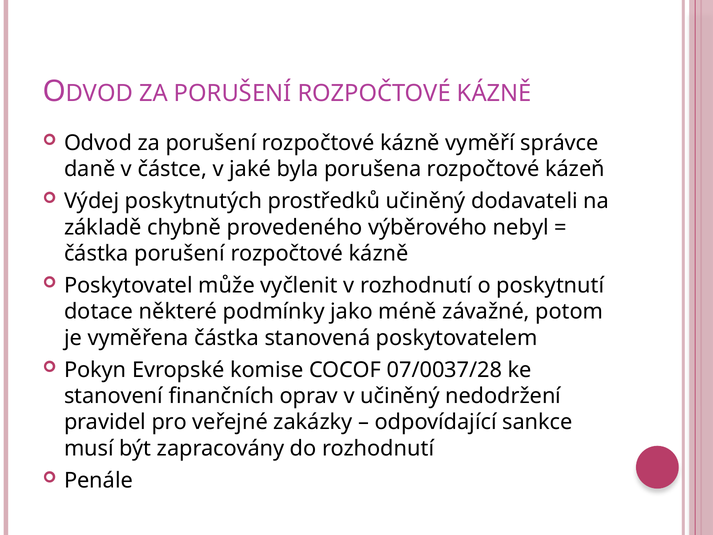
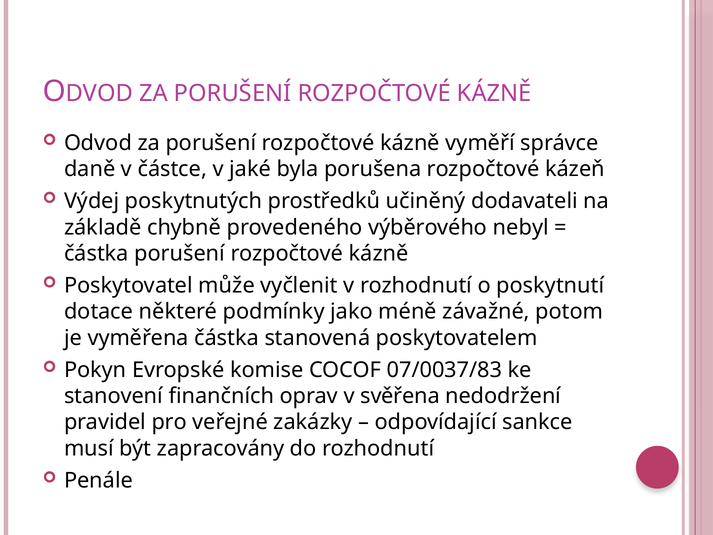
07/0037/28: 07/0037/28 -> 07/0037/83
v učiněný: učiněný -> svěřena
